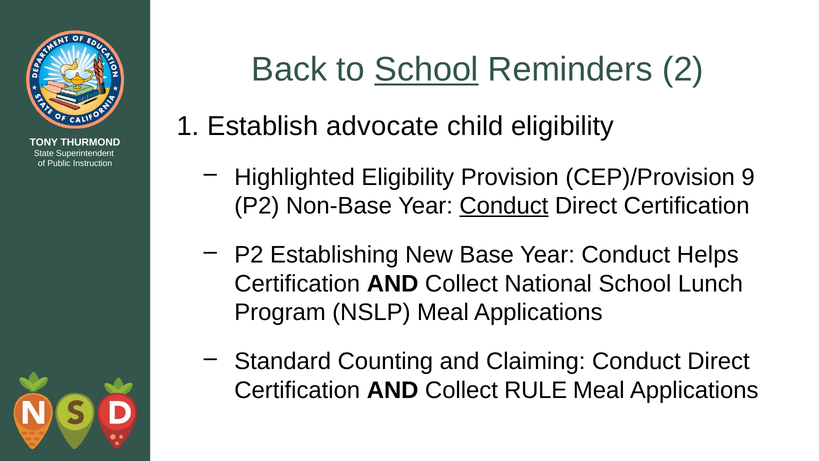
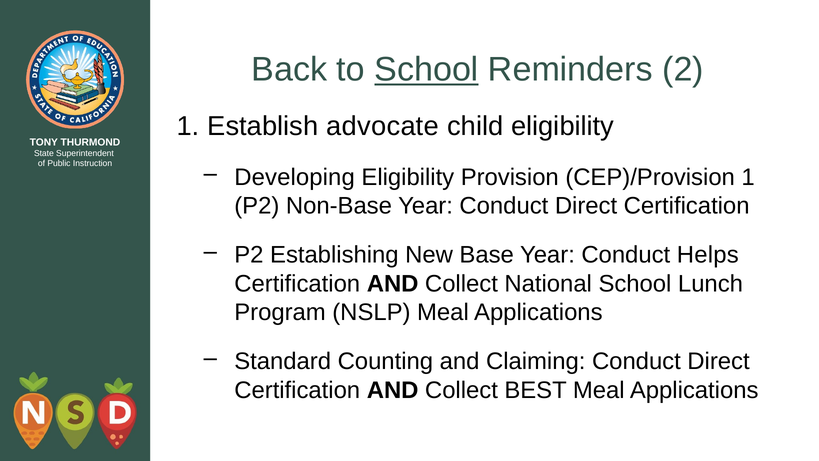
Highlighted: Highlighted -> Developing
CEP)/Provision 9: 9 -> 1
Conduct at (504, 206) underline: present -> none
RULE: RULE -> BEST
